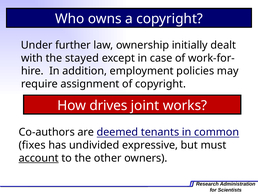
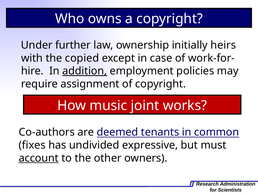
dealt: dealt -> heirs
stayed: stayed -> copied
addition underline: none -> present
drives: drives -> music
